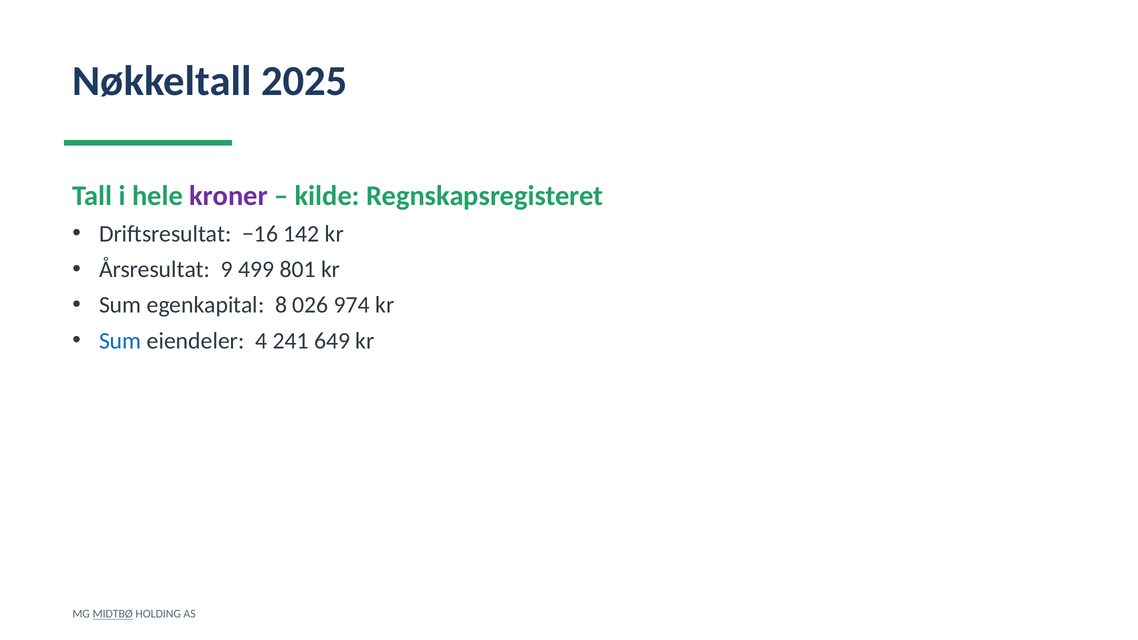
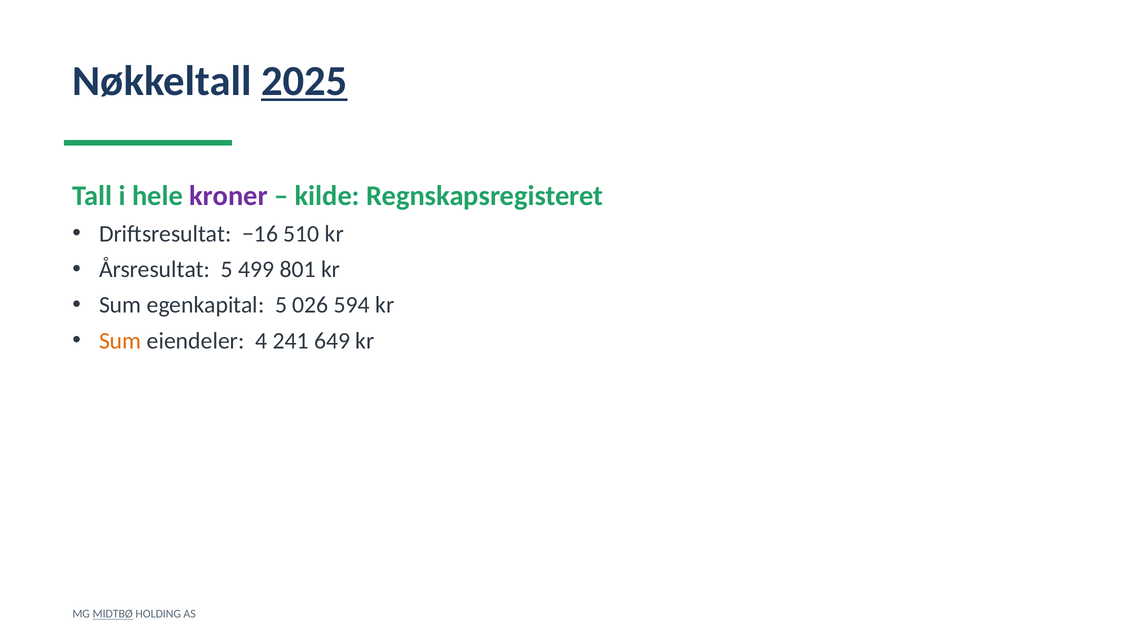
2025 underline: none -> present
142: 142 -> 510
Årsresultat 9: 9 -> 5
egenkapital 8: 8 -> 5
974: 974 -> 594
Sum at (120, 341) colour: blue -> orange
